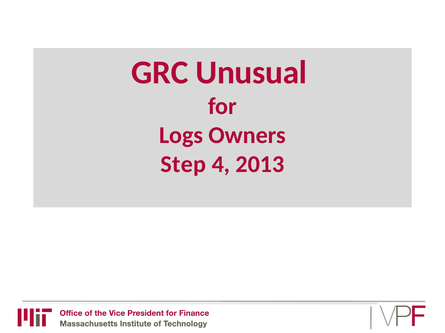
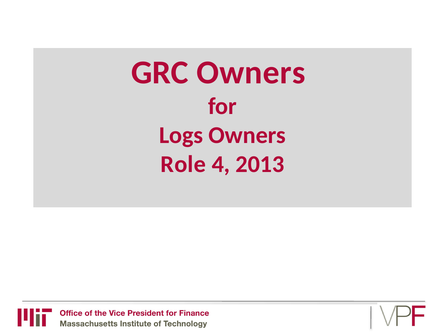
GRC Unusual: Unusual -> Owners
Step: Step -> Role
